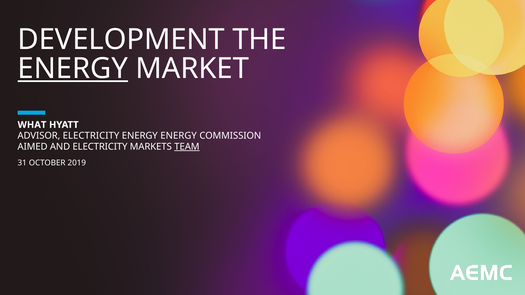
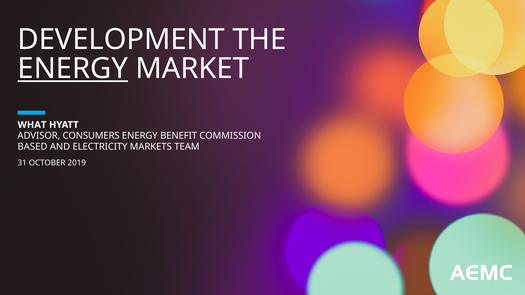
ADVISOR ELECTRICITY: ELECTRICITY -> CONSUMERS
ENERGY ENERGY: ENERGY -> BENEFIT
AIMED: AIMED -> BASED
TEAM underline: present -> none
